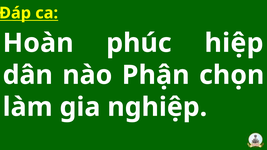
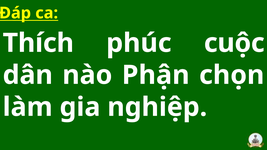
Hoàn: Hoàn -> Thích
hiệp: hiệp -> cuộc
